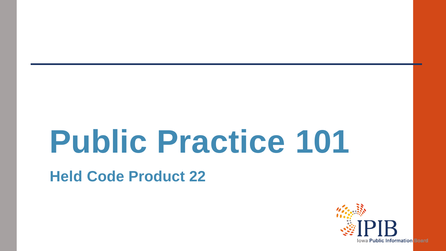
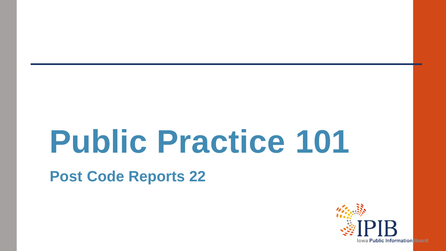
Held: Held -> Post
Product: Product -> Reports
